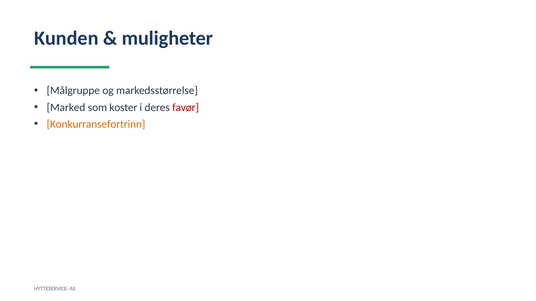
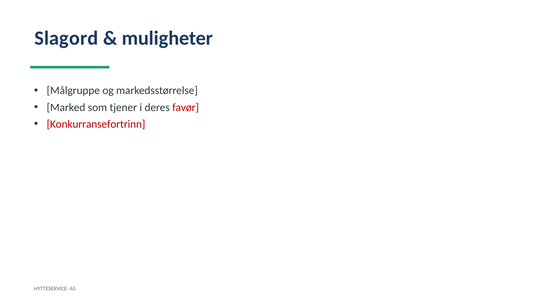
Kunden: Kunden -> Slagord
koster: koster -> tjener
Konkurransefortrinn colour: orange -> red
